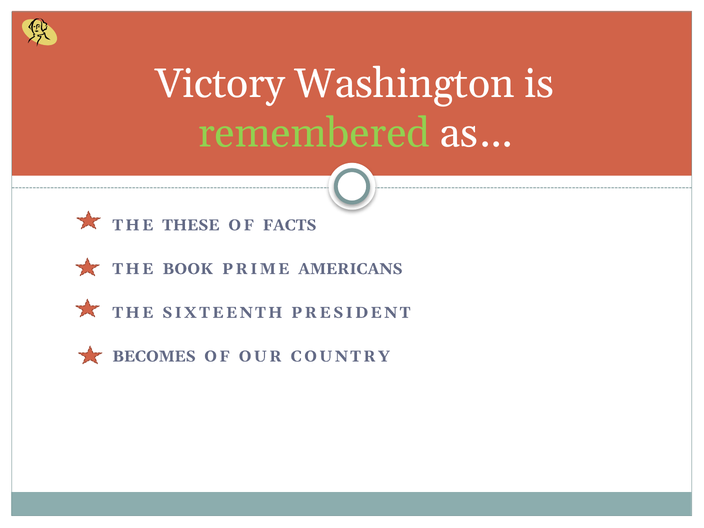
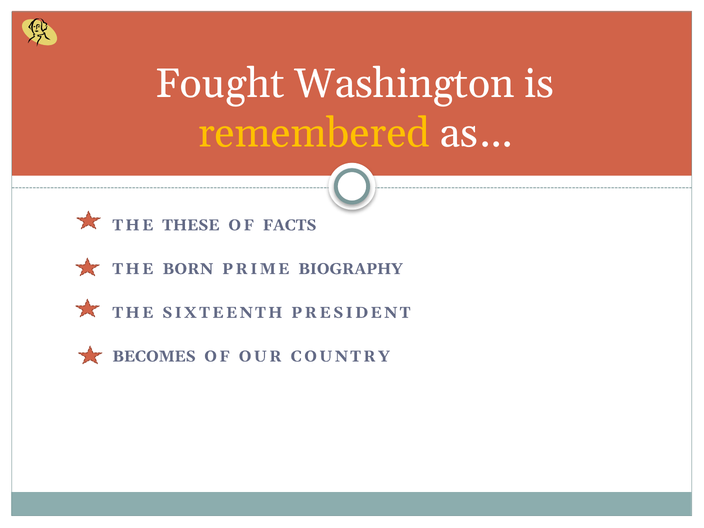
Victory: Victory -> Fought
remembered colour: light green -> yellow
BOOK: BOOK -> BORN
AMERICANS: AMERICANS -> BIOGRAPHY
